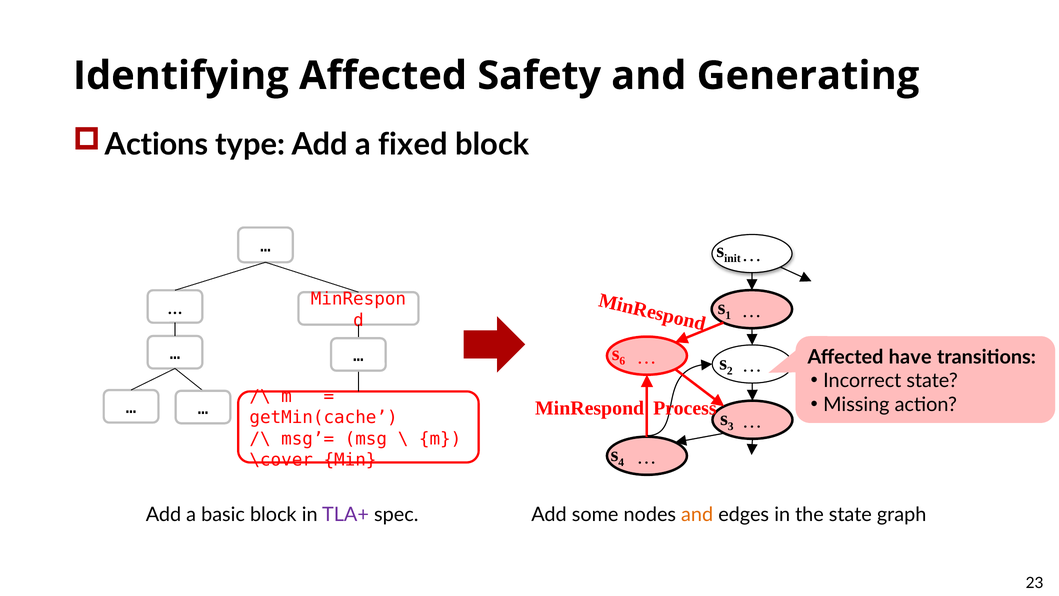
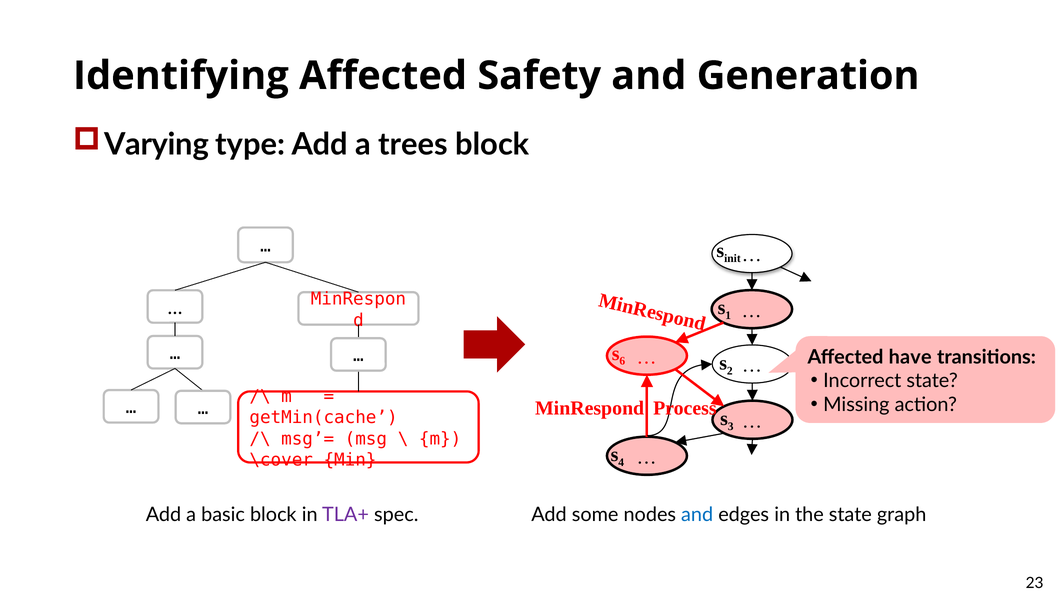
Generating: Generating -> Generation
Actions: Actions -> Varying
fixed: fixed -> trees
and at (697, 514) colour: orange -> blue
